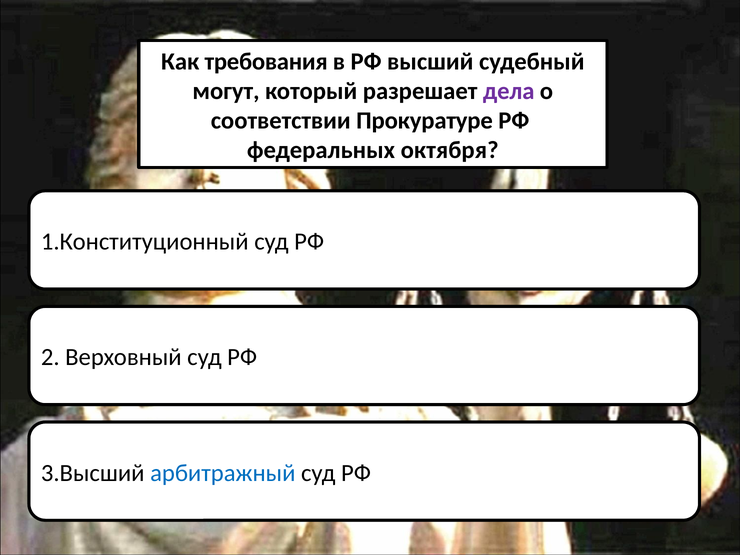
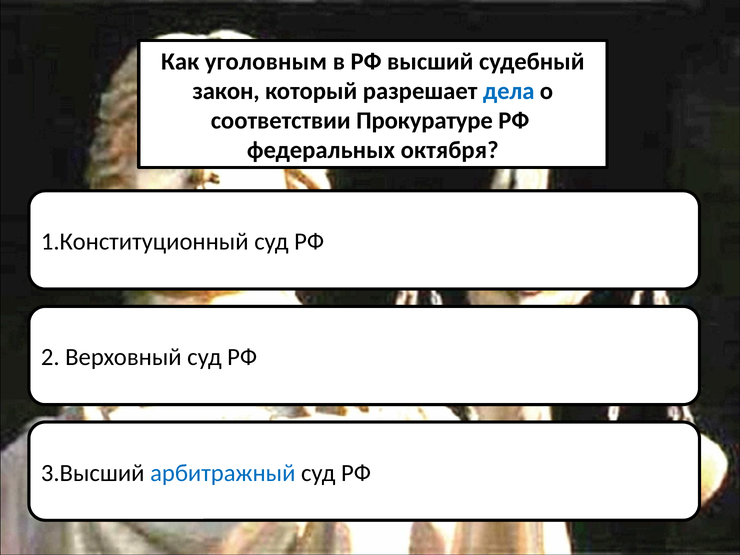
требования: требования -> уголовным
могут: могут -> закон
дела colour: purple -> blue
